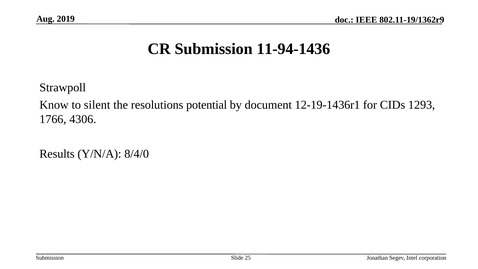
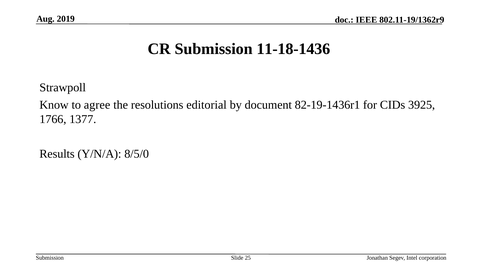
11-94-1436: 11-94-1436 -> 11-18-1436
silent: silent -> agree
potential: potential -> editorial
12-19-1436r1: 12-19-1436r1 -> 82-19-1436r1
1293: 1293 -> 3925
4306: 4306 -> 1377
8/4/0: 8/4/0 -> 8/5/0
